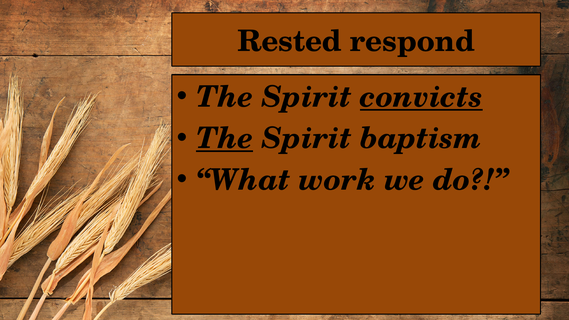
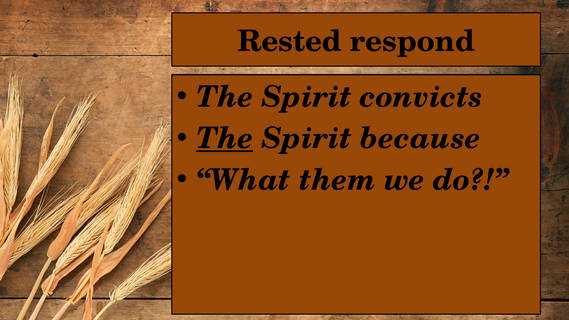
convicts underline: present -> none
baptism: baptism -> because
work: work -> them
